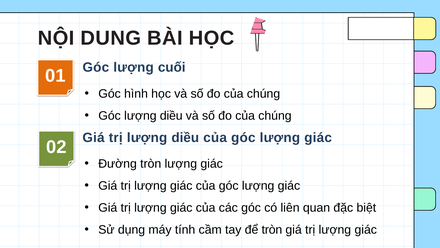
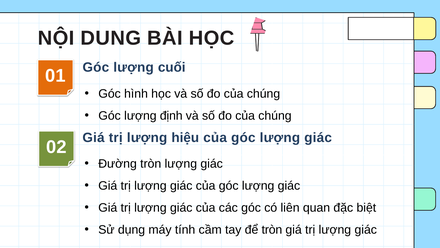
Góc lượng diều: diều -> định
trị lượng diều: diều -> hiệu
